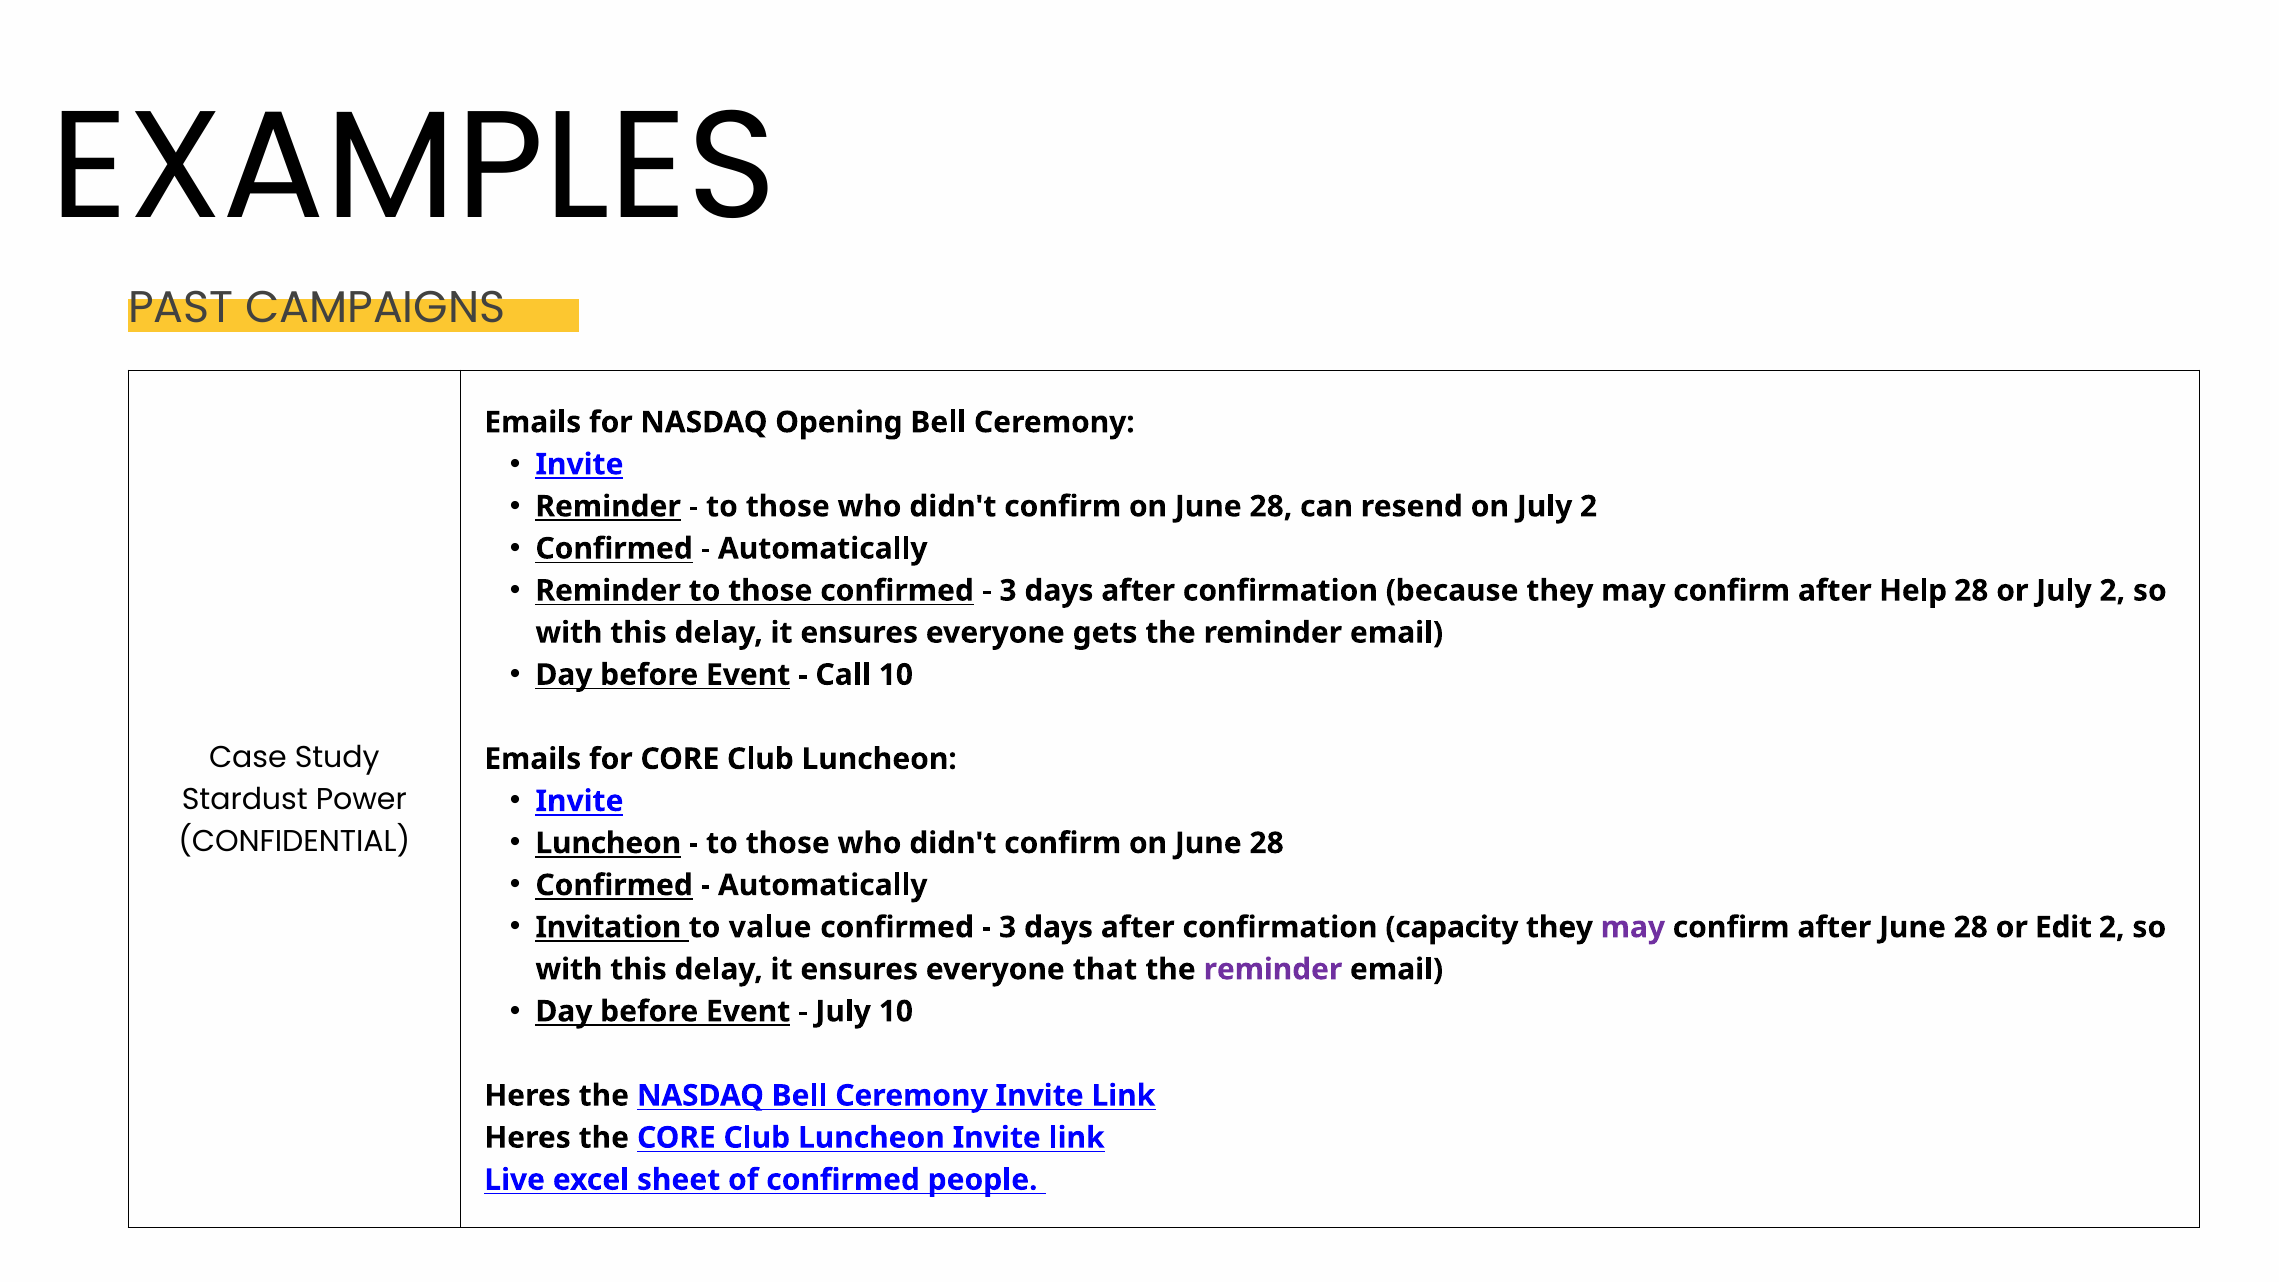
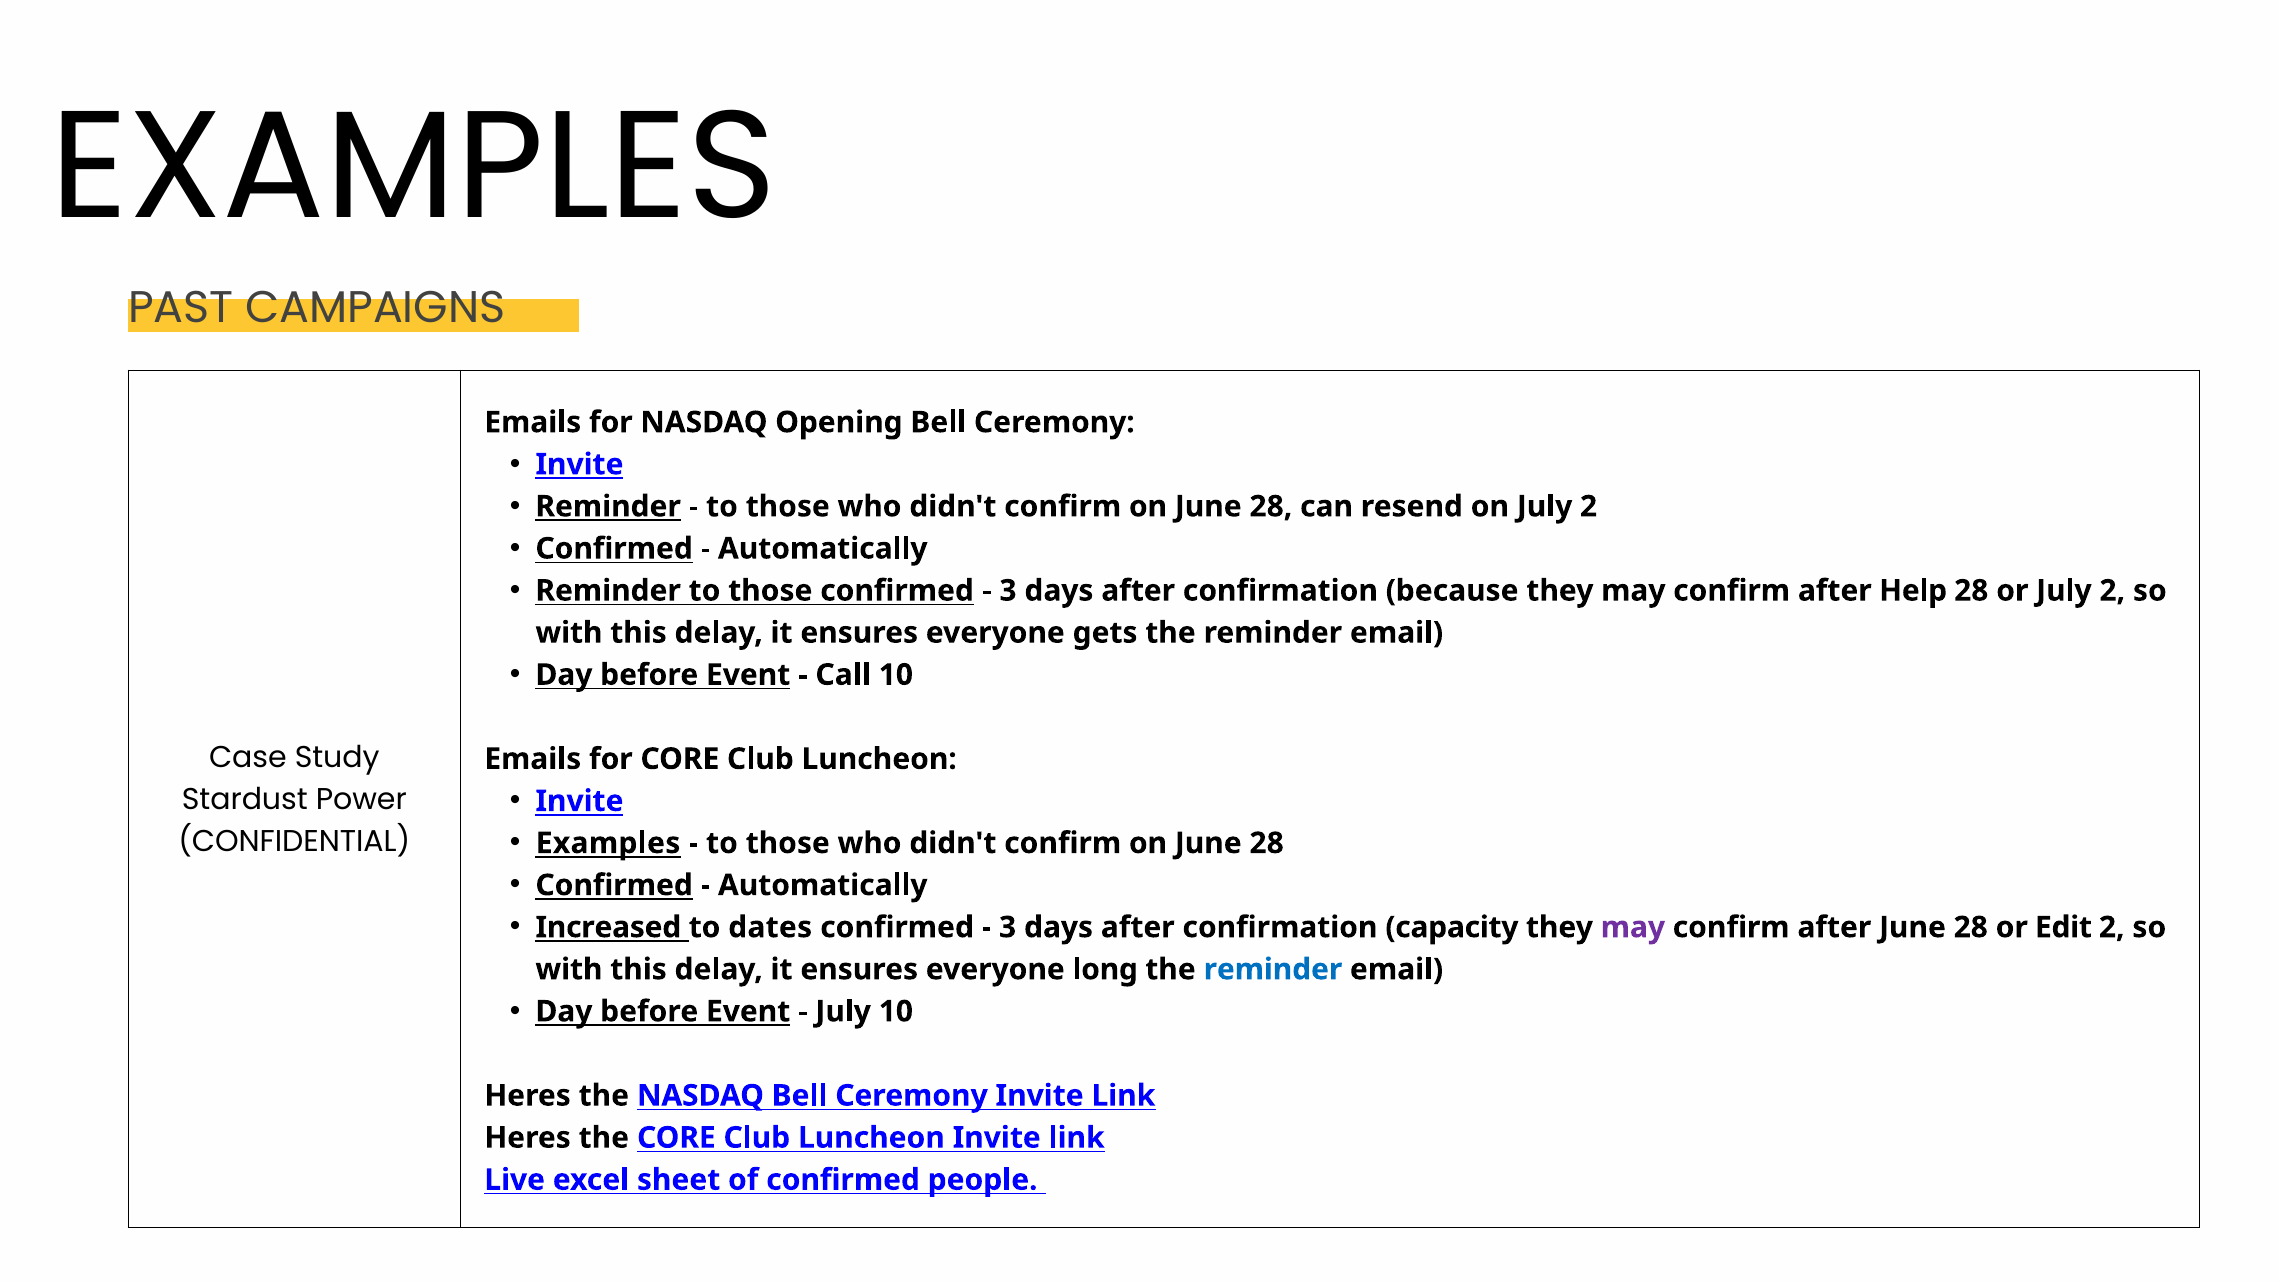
Luncheon at (608, 843): Luncheon -> Examples
Invitation: Invitation -> Increased
value: value -> dates
that: that -> long
reminder at (1273, 969) colour: purple -> blue
